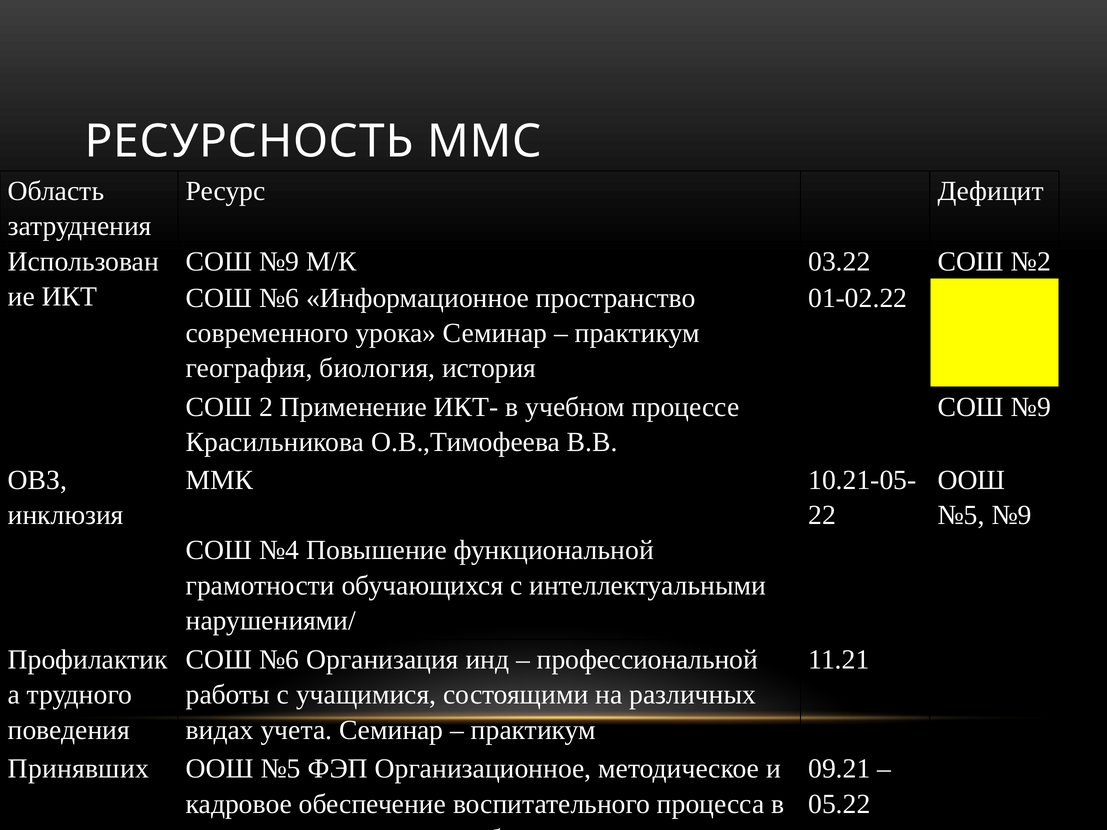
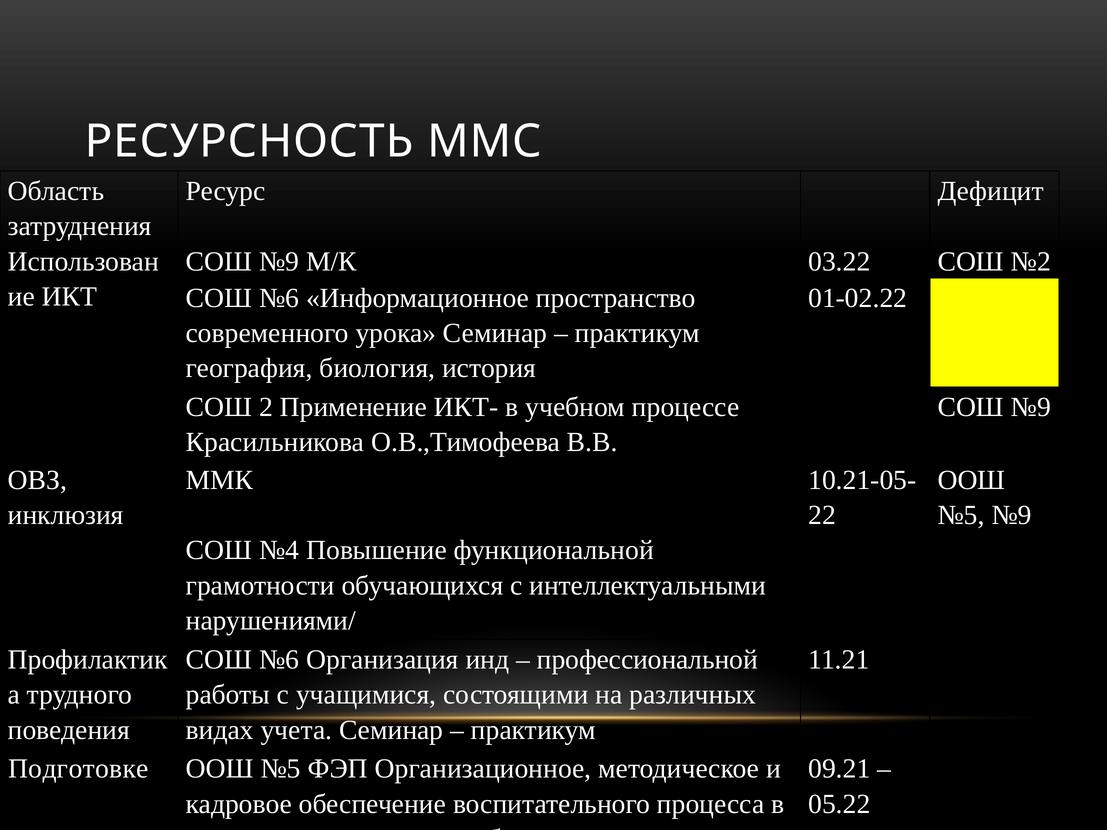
Принявших: Принявших -> Подготовке
